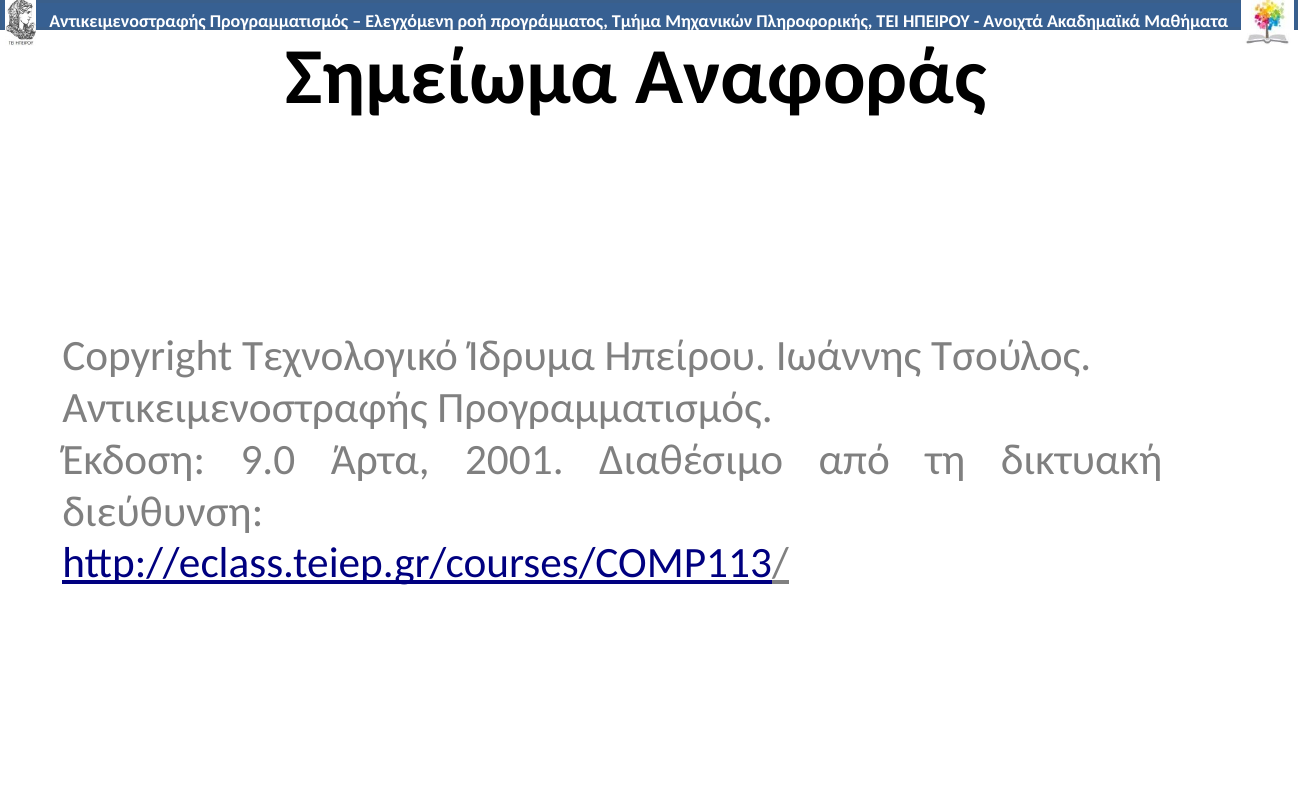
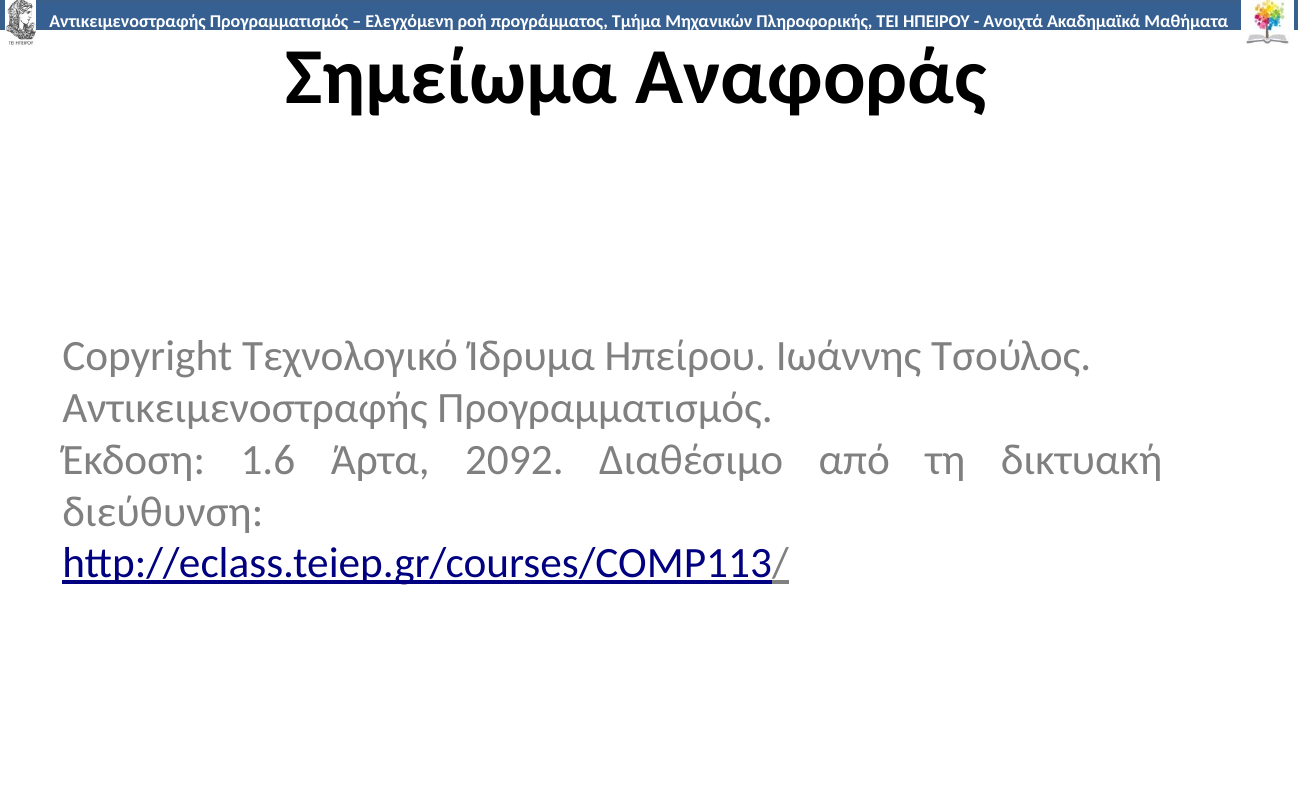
9.0: 9.0 -> 1.6
2001: 2001 -> 2092
